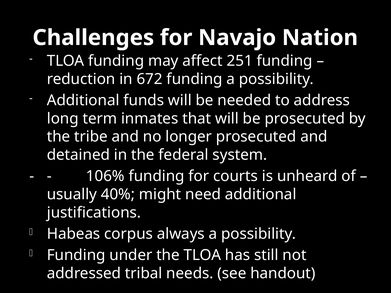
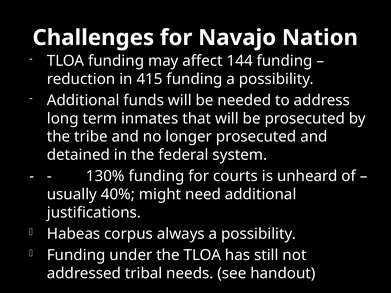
251: 251 -> 144
672: 672 -> 415
106%: 106% -> 130%
